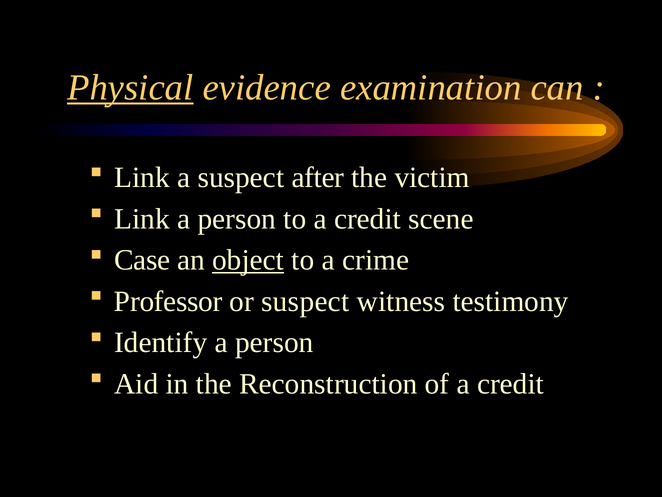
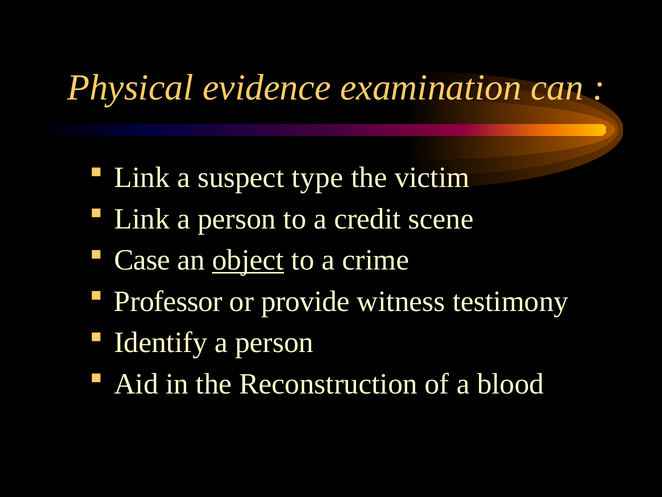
Physical underline: present -> none
after: after -> type
or suspect: suspect -> provide
of a credit: credit -> blood
